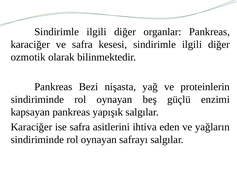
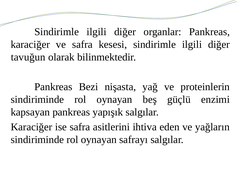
ozmotik: ozmotik -> tavuğun
